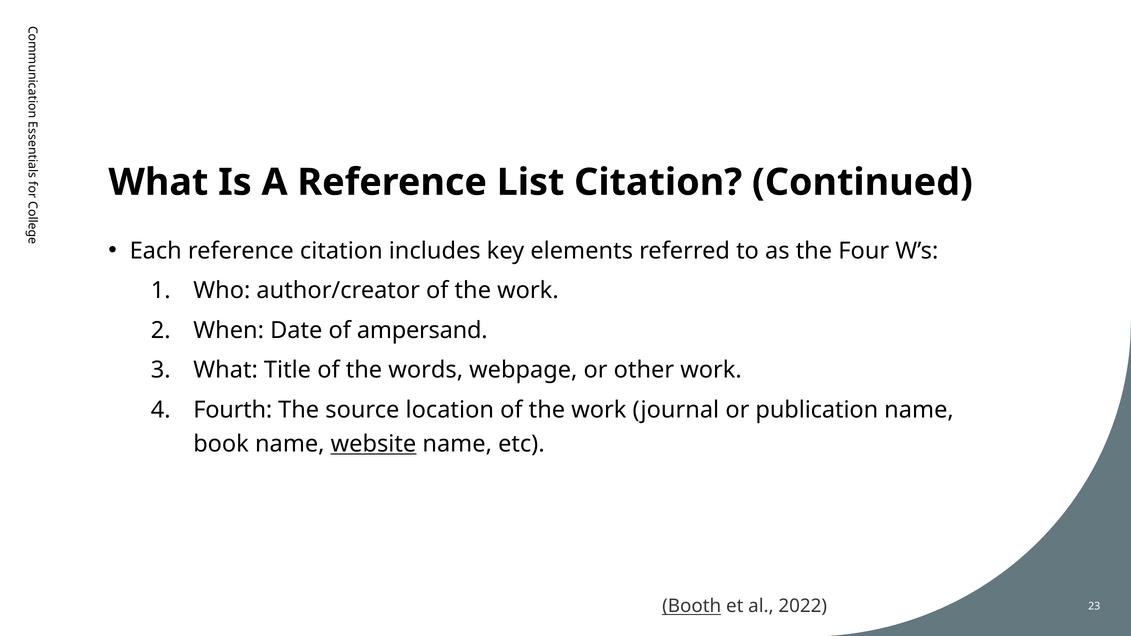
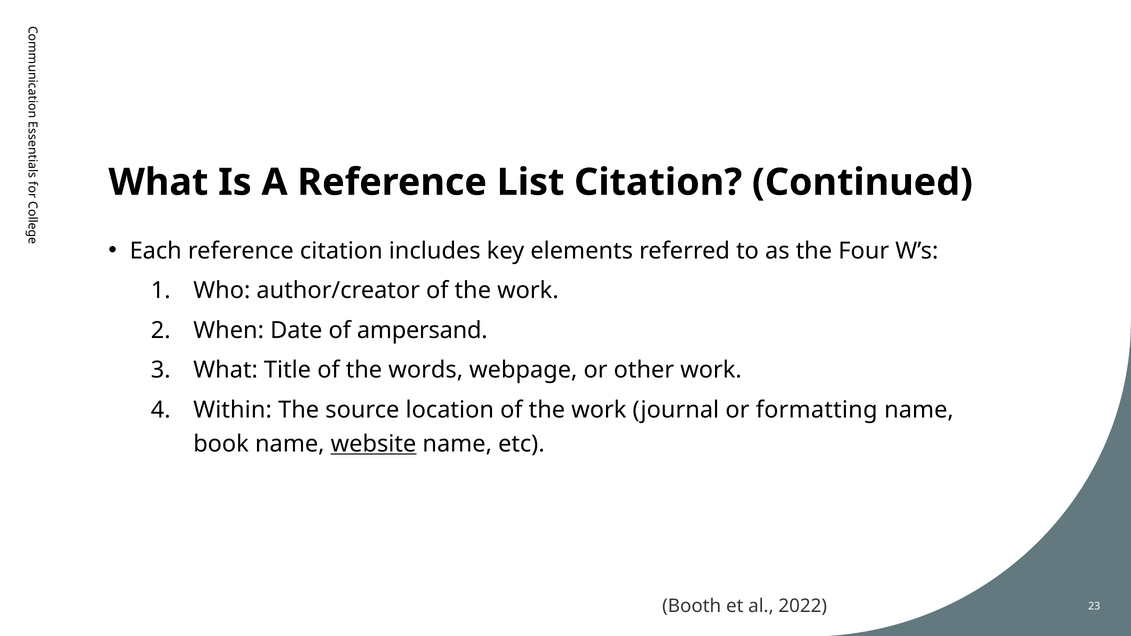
Fourth: Fourth -> Within
publication: publication -> formatting
Booth underline: present -> none
